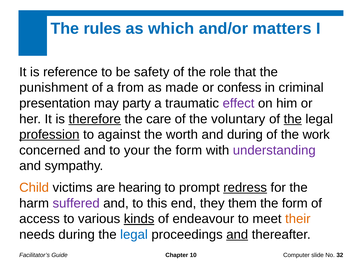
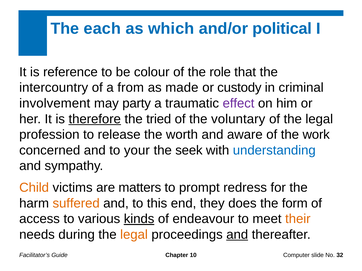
rules: rules -> each
matters: matters -> political
safety: safety -> colour
punishment: punishment -> intercountry
confess: confess -> custody
presentation: presentation -> involvement
care: care -> tried
the at (293, 119) underline: present -> none
profession underline: present -> none
against: against -> release
and during: during -> aware
form at (189, 151): form -> seek
understanding colour: purple -> blue
hearing: hearing -> matters
redress underline: present -> none
suffered colour: purple -> orange
them: them -> does
legal at (134, 235) colour: blue -> orange
